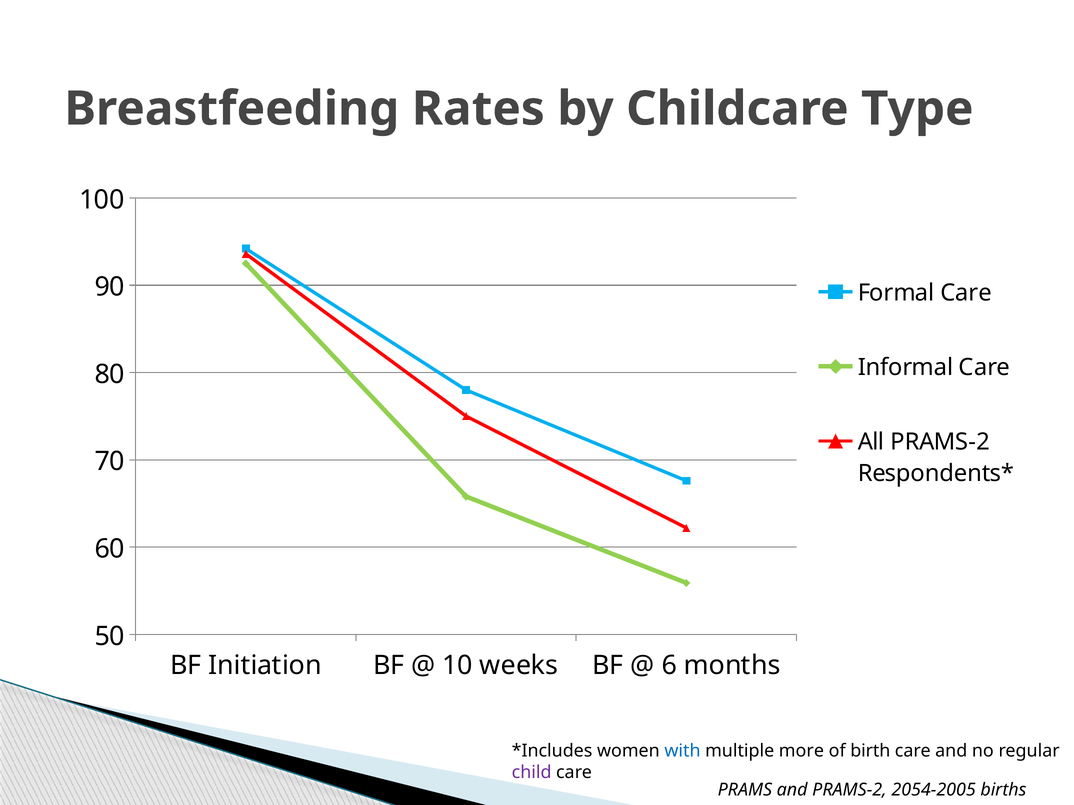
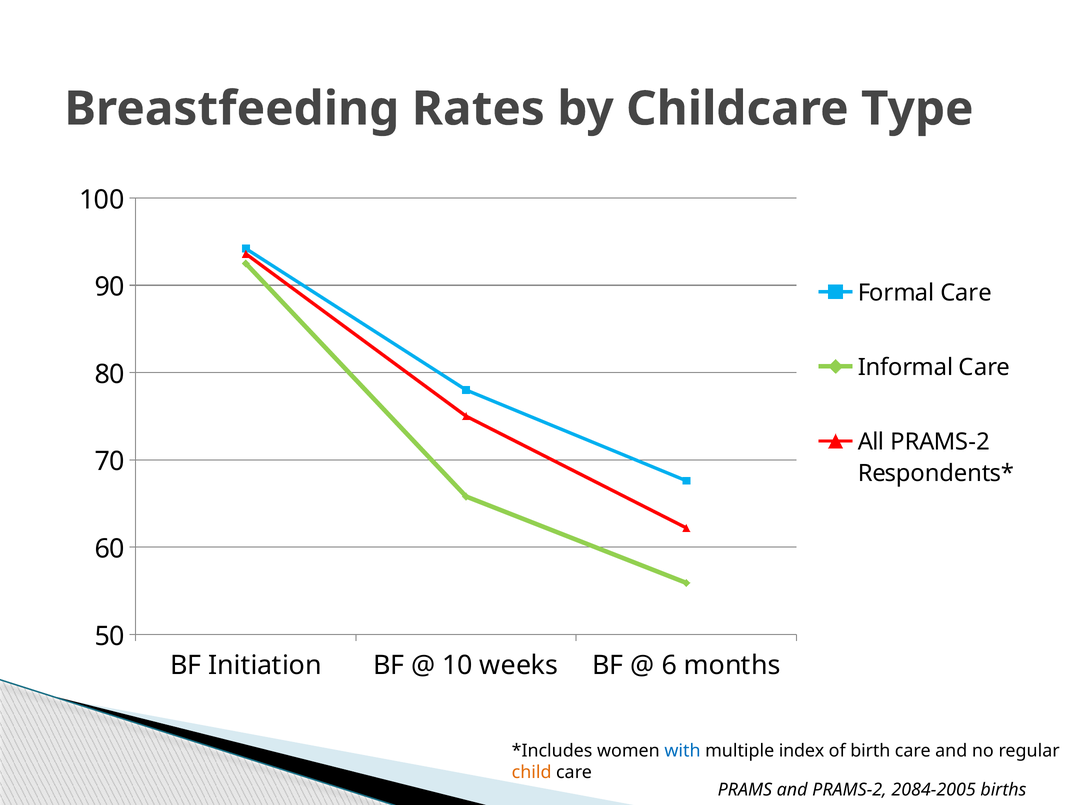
more: more -> index
child colour: purple -> orange
2054-2005: 2054-2005 -> 2084-2005
